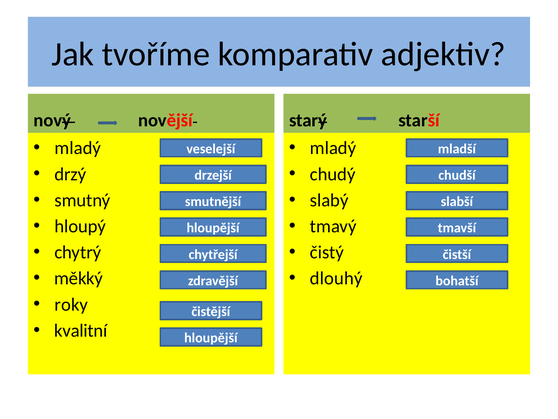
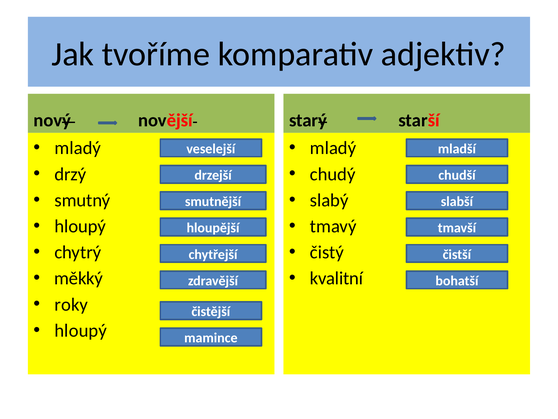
dlouhý: dlouhý -> kvalitní
kvalitní at (81, 330): kvalitní -> hloupý
hloupější at (211, 338): hloupější -> mamince
